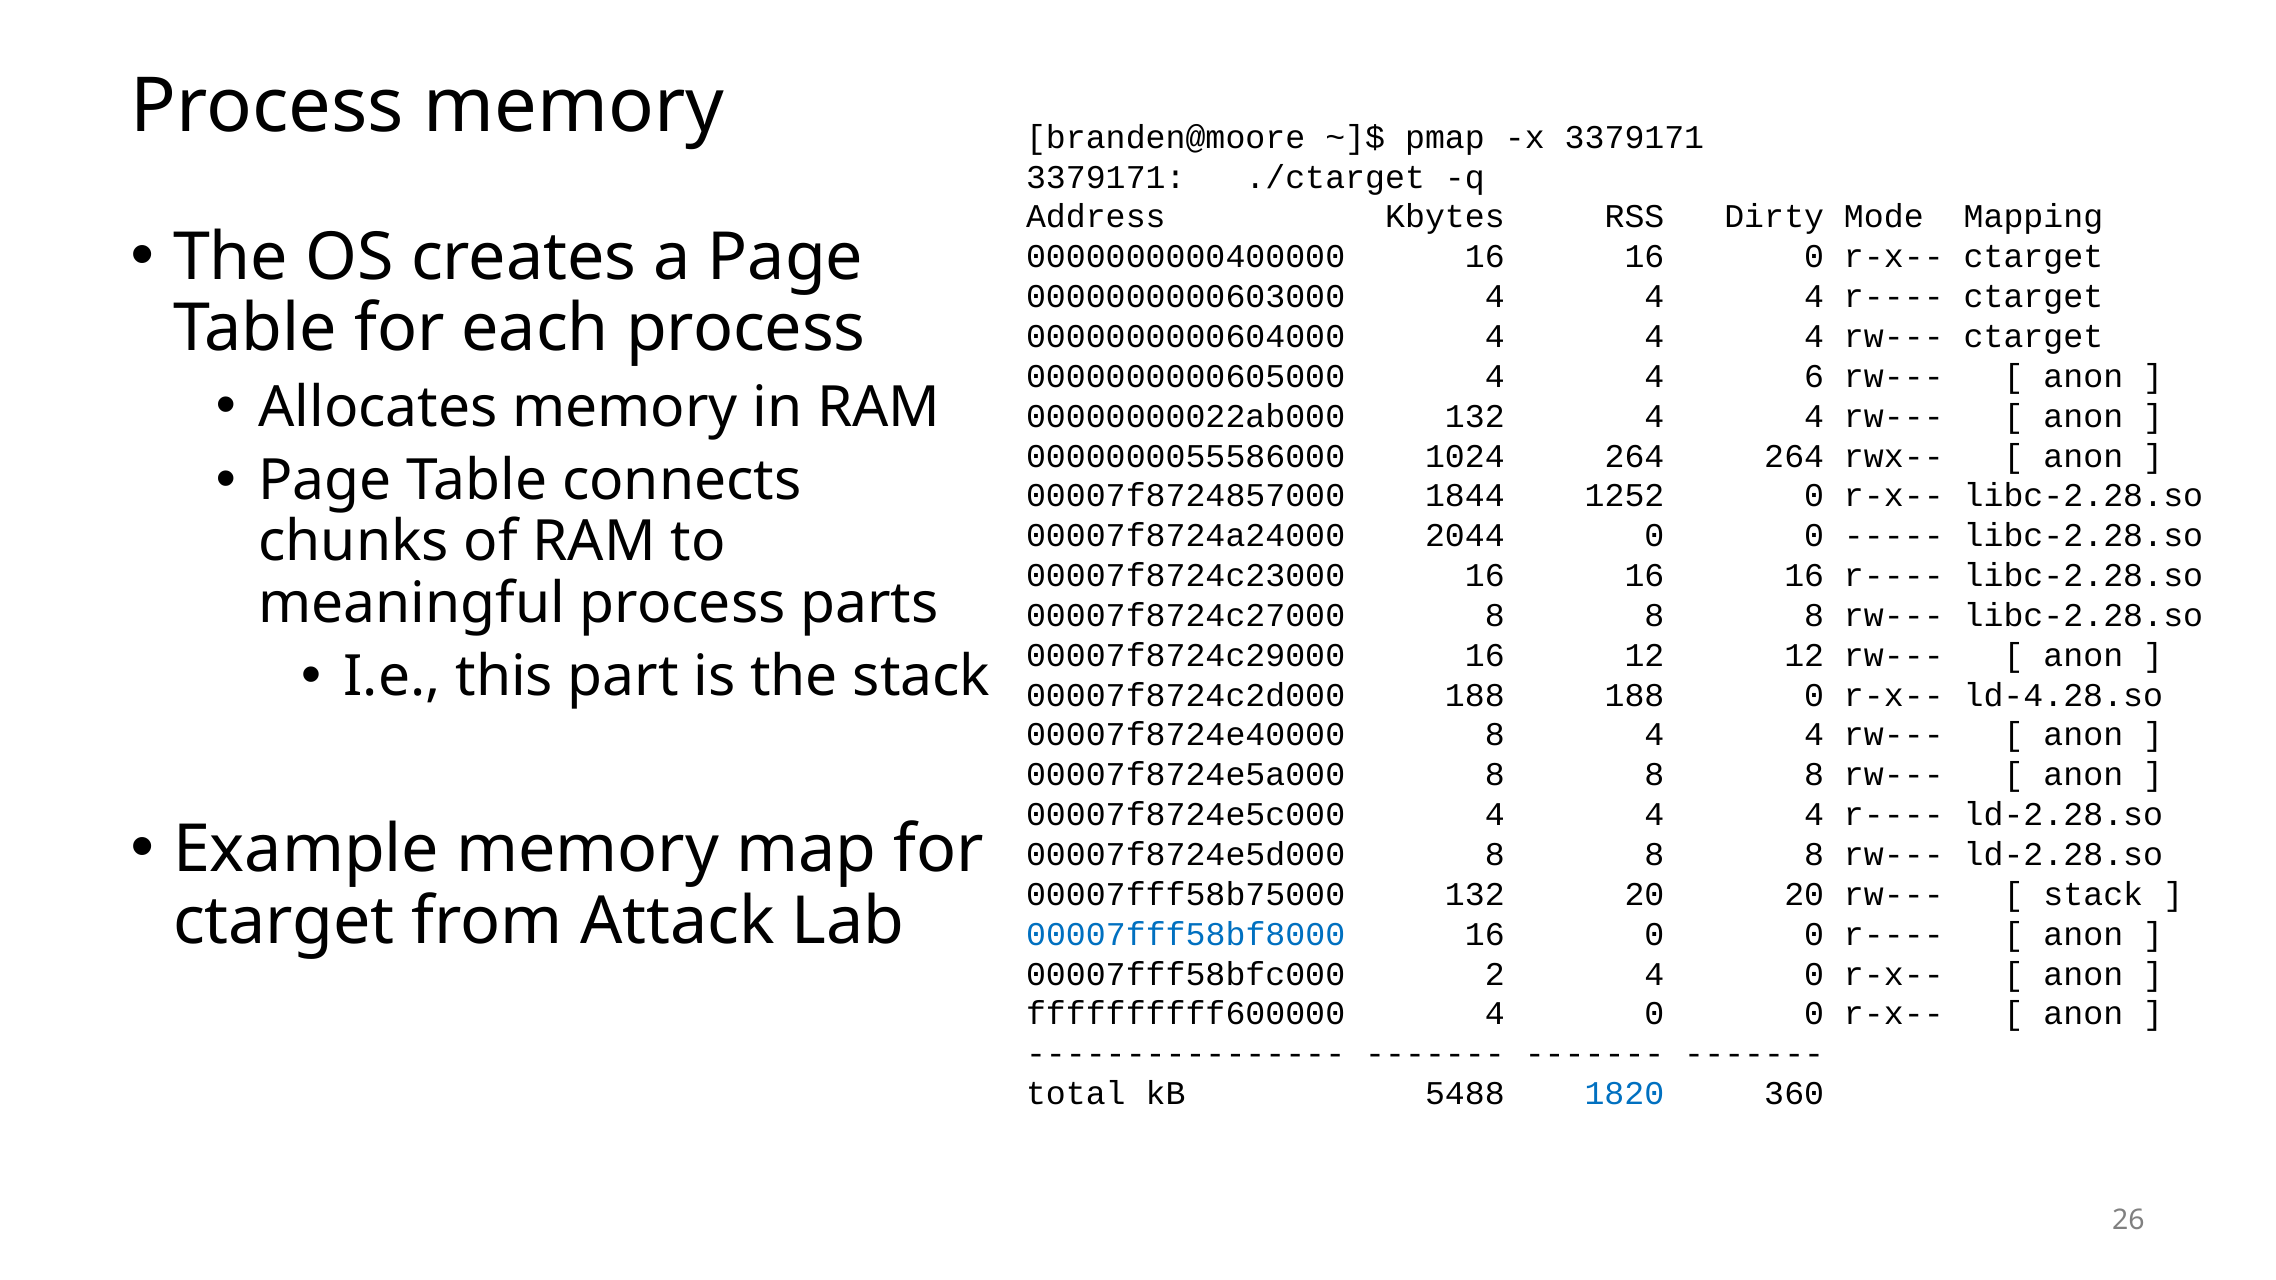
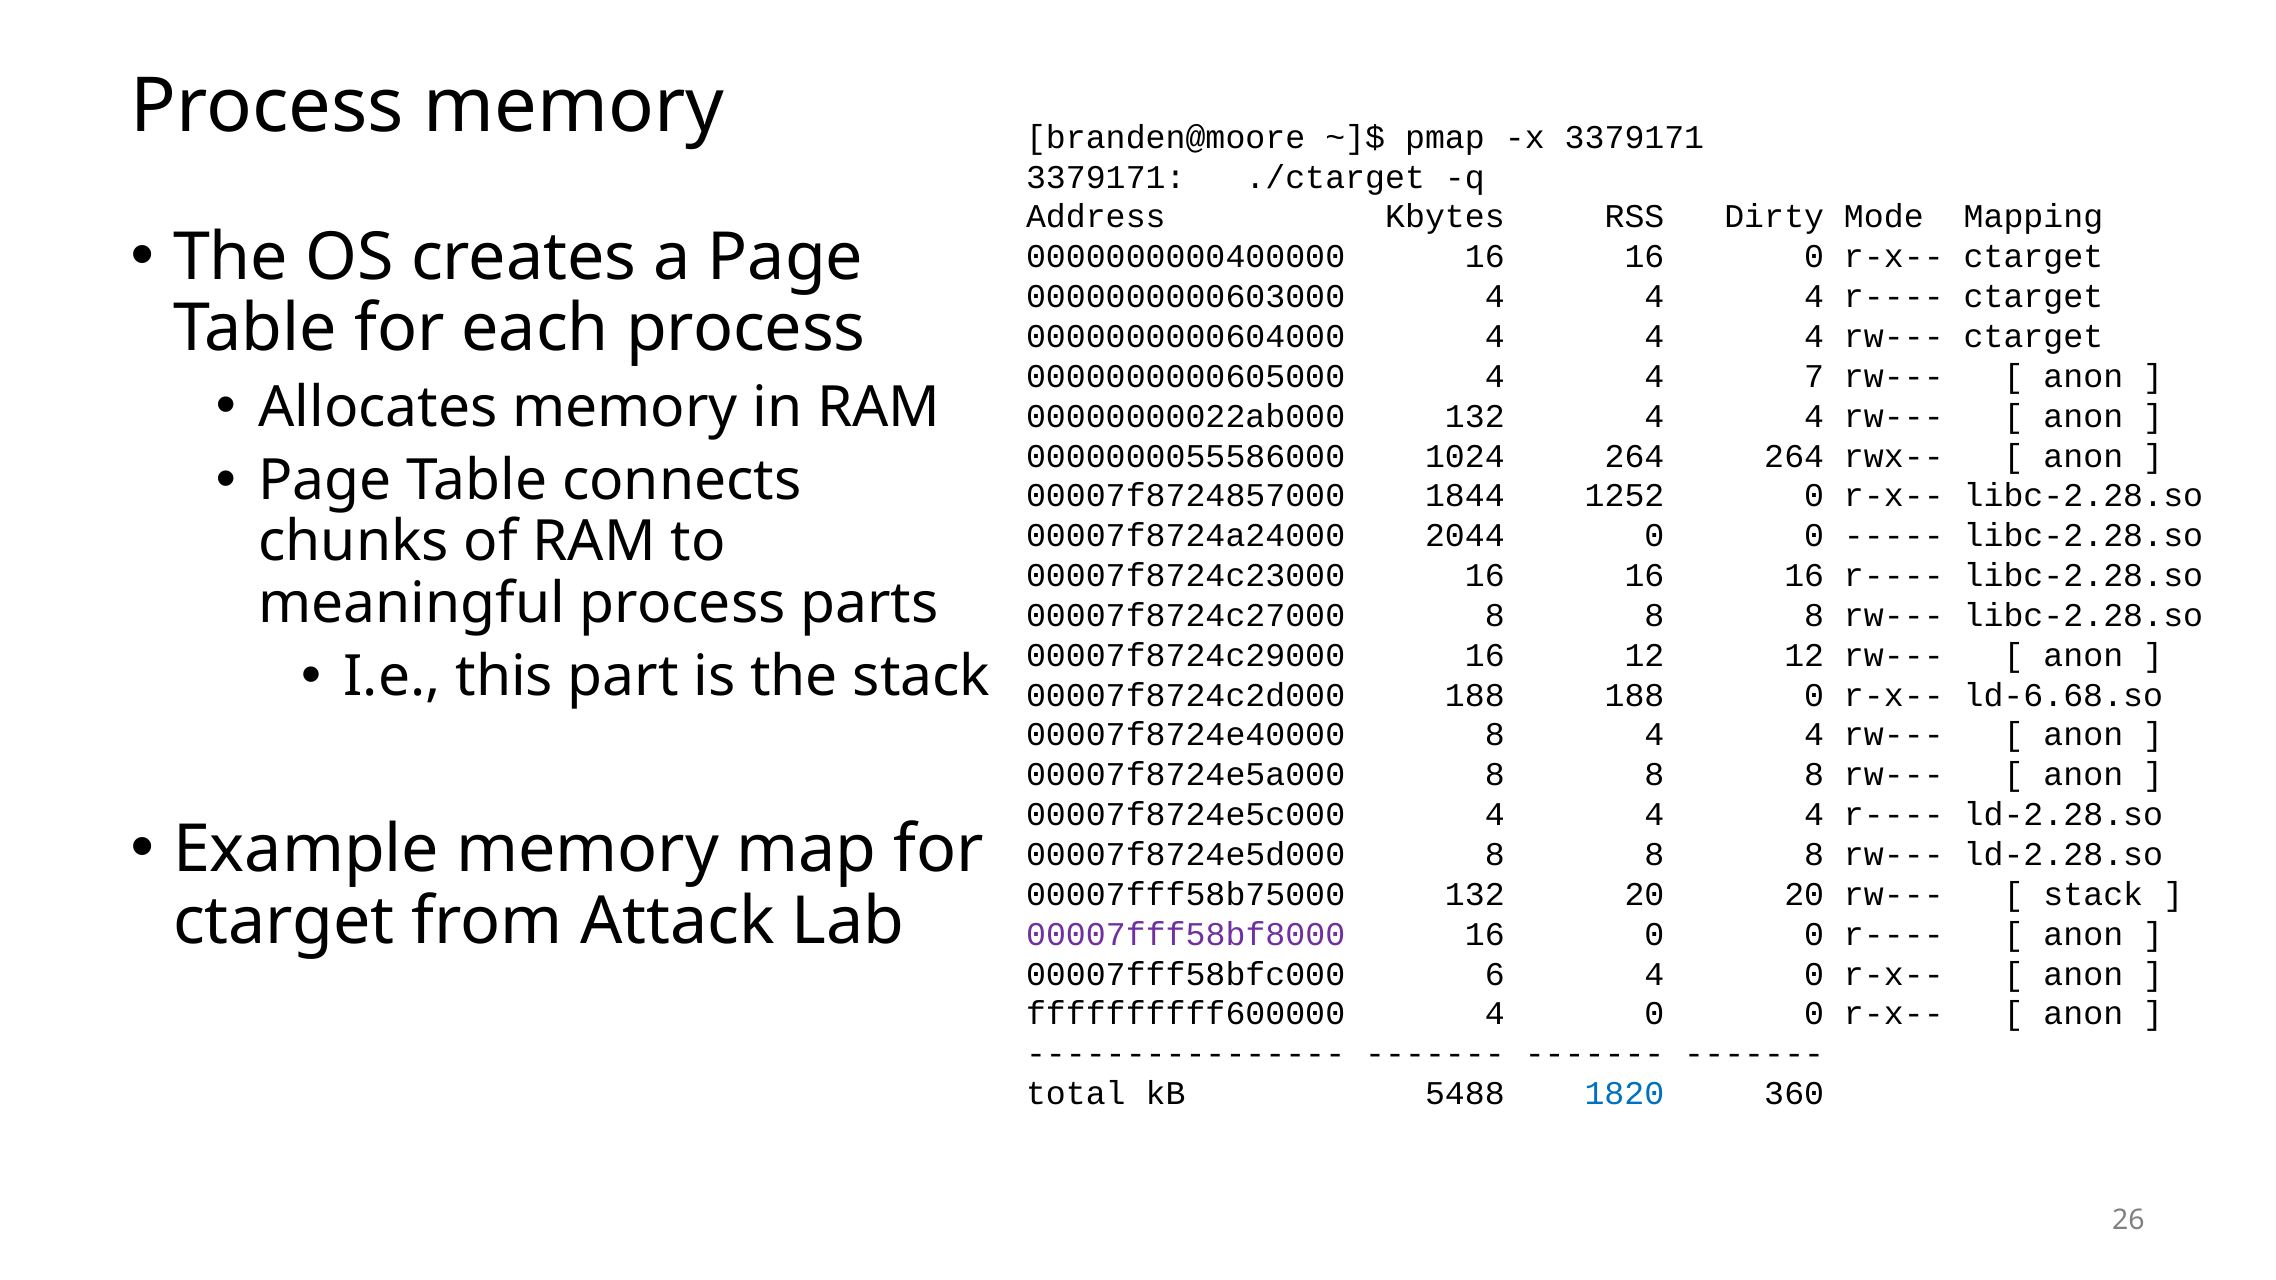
6: 6 -> 7
ld-4.28.so: ld-4.28.so -> ld-6.68.so
00007fff58bf8000 colour: blue -> purple
2: 2 -> 6
